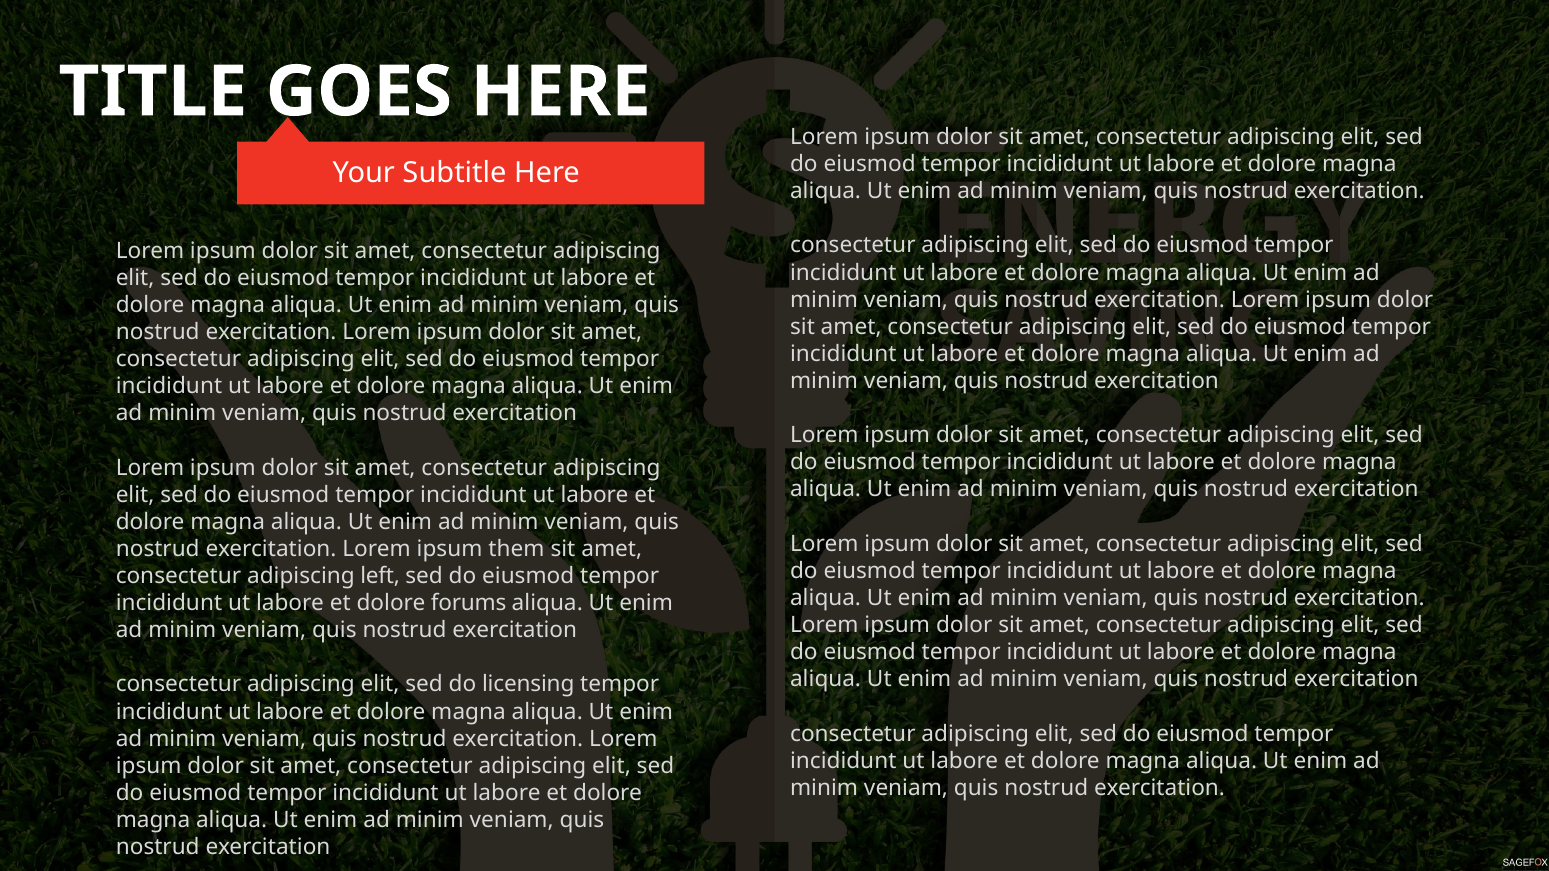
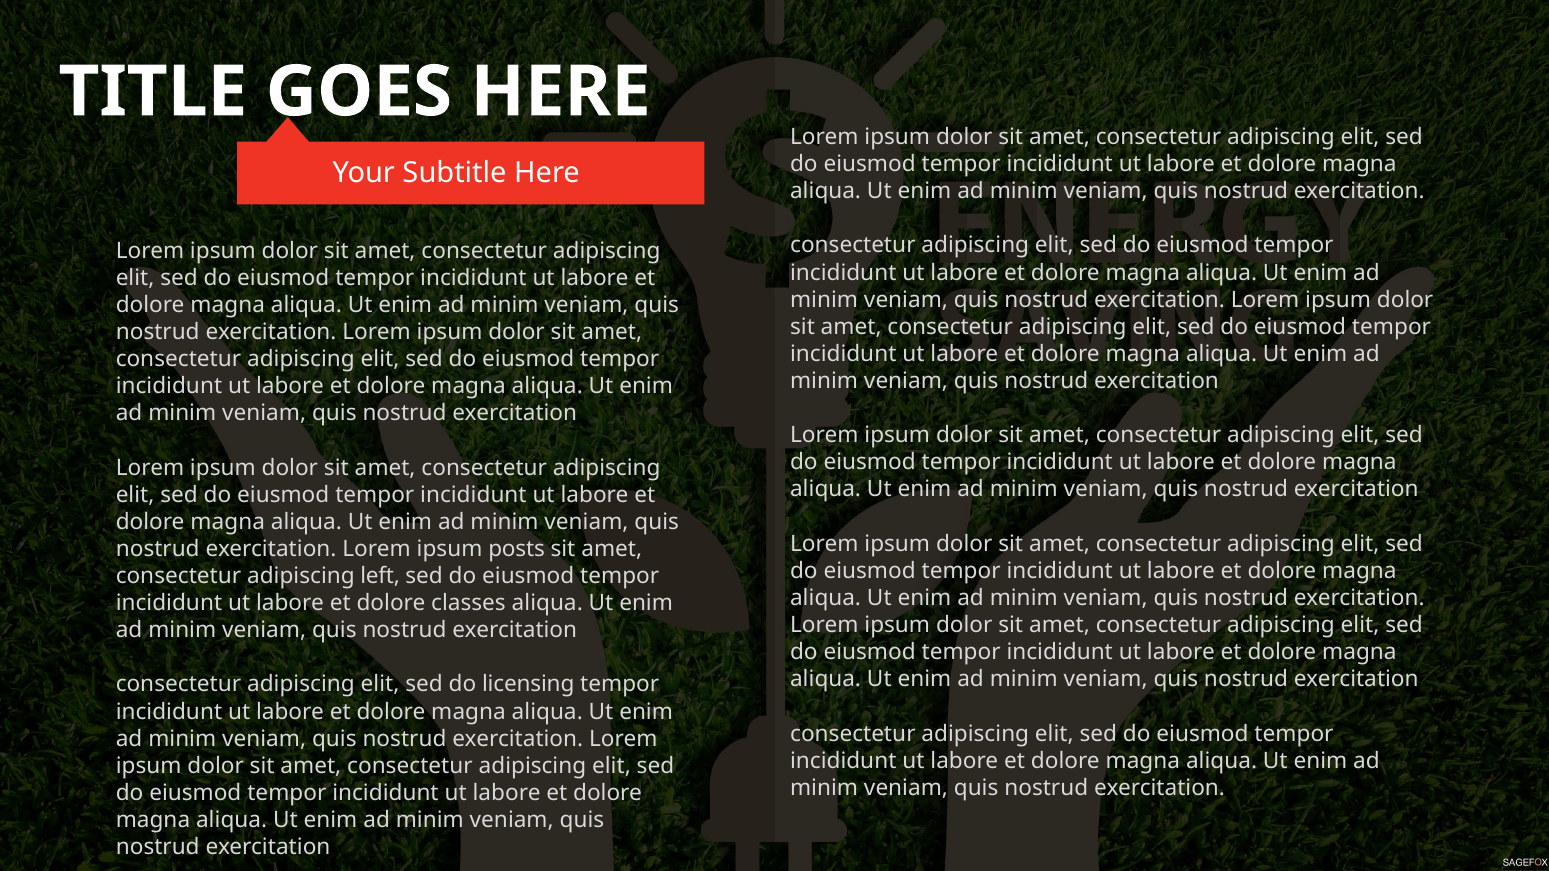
them: them -> posts
forums: forums -> classes
